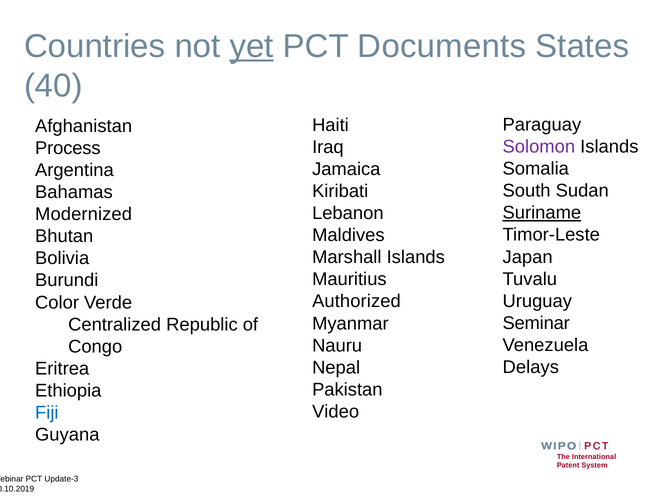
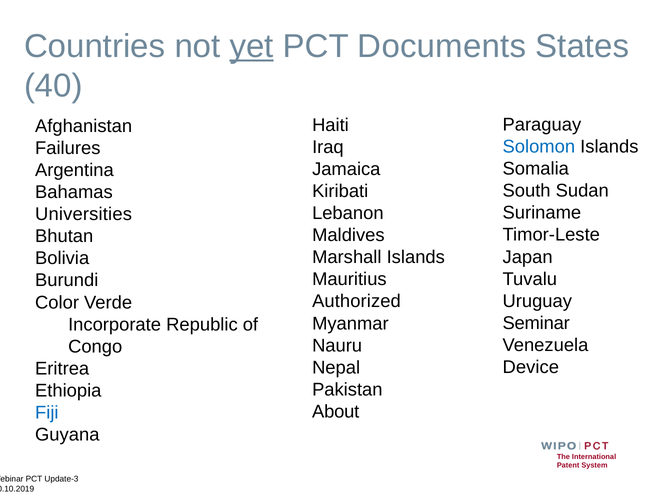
Solomon colour: purple -> blue
Process: Process -> Failures
Suriname underline: present -> none
Modernized: Modernized -> Universities
Centralized: Centralized -> Incorporate
Delays: Delays -> Device
Video: Video -> About
